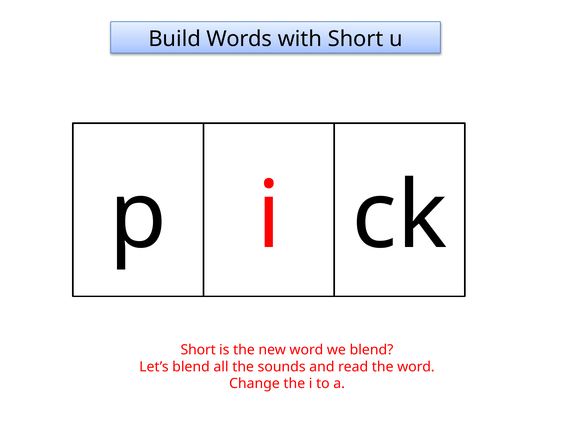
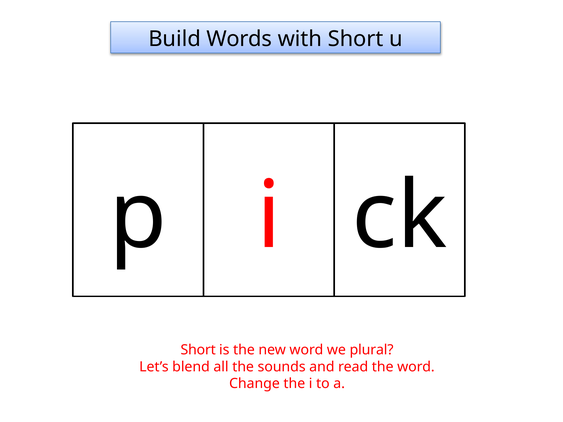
we blend: blend -> plural
